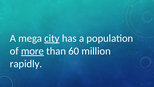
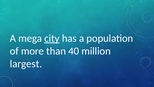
more underline: present -> none
60: 60 -> 40
rapidly: rapidly -> largest
